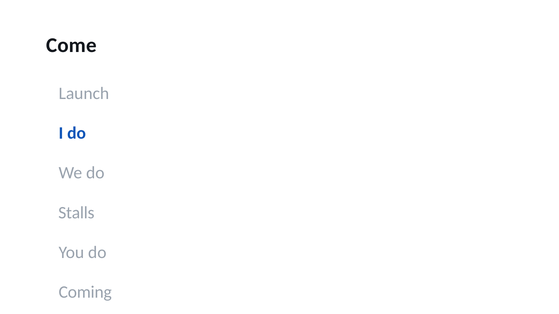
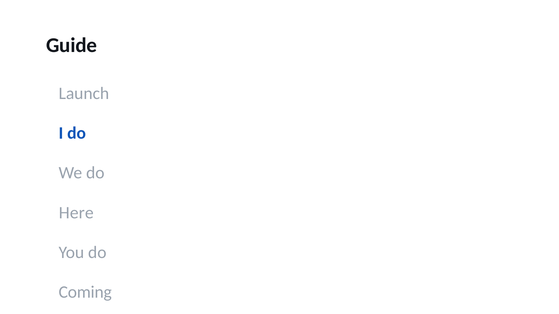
Come: Come -> Guide
Stalls: Stalls -> Here
